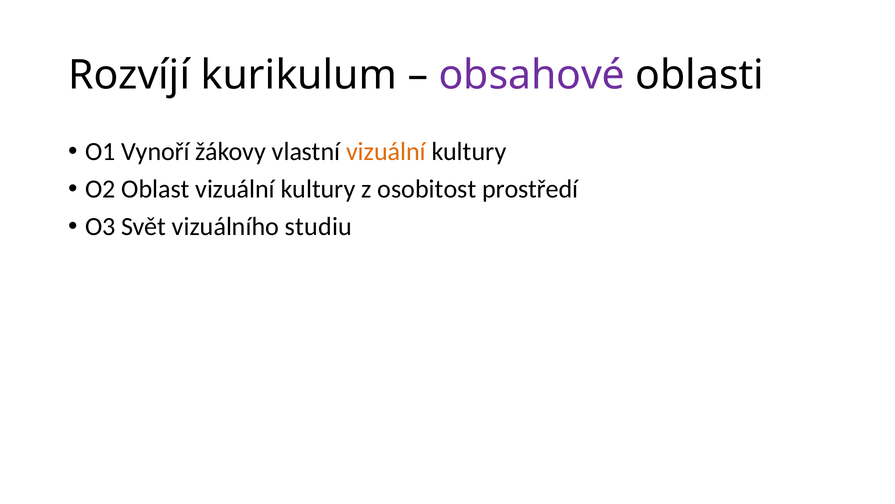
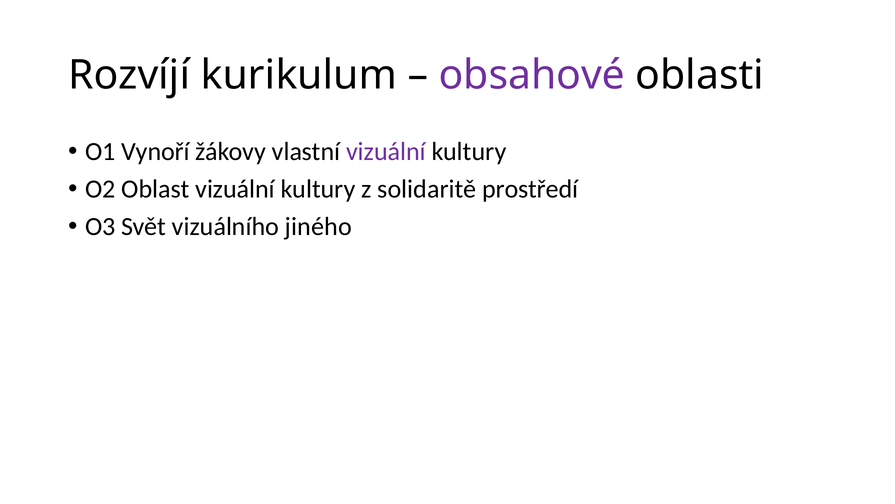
vizuální at (386, 151) colour: orange -> purple
osobitost: osobitost -> solidaritě
studiu: studiu -> jiného
